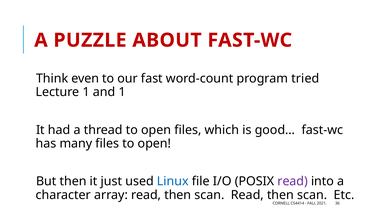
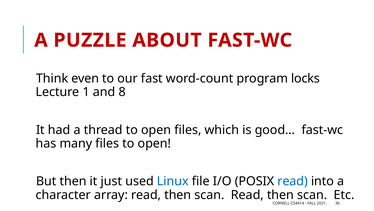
tried: tried -> locks
and 1: 1 -> 8
read at (293, 181) colour: purple -> blue
